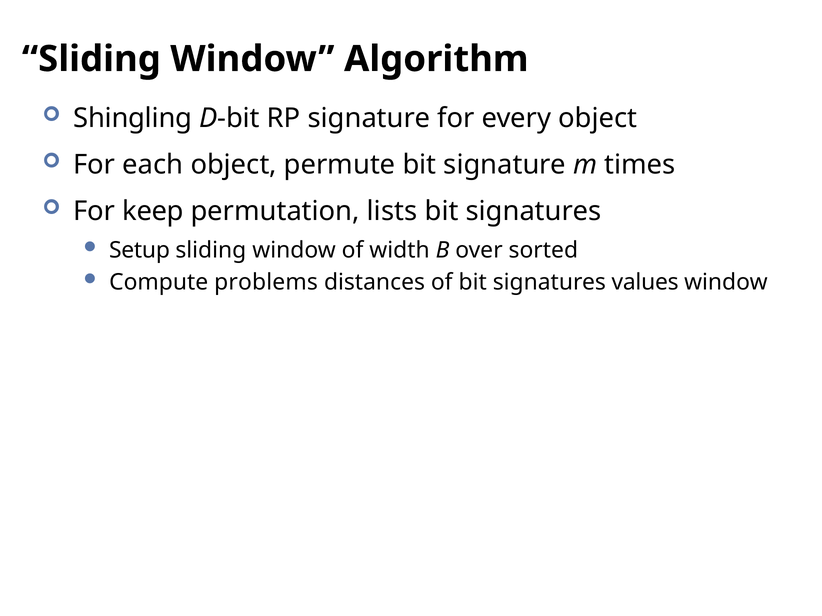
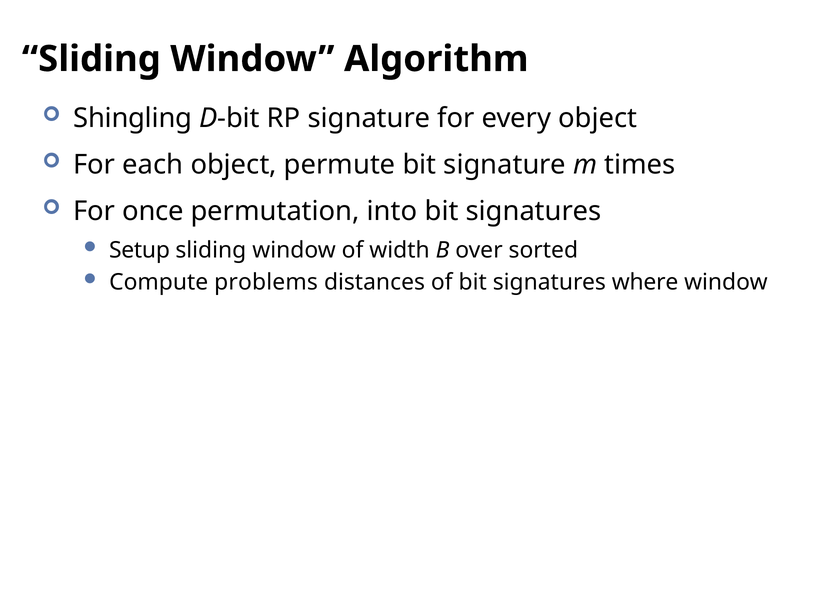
keep: keep -> once
lists: lists -> into
values: values -> where
